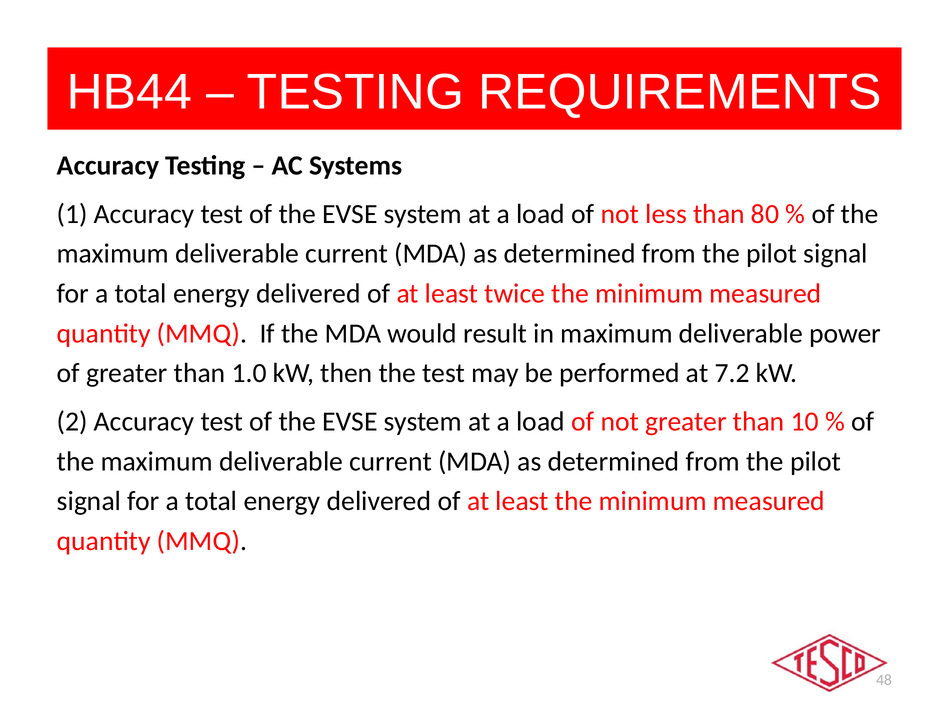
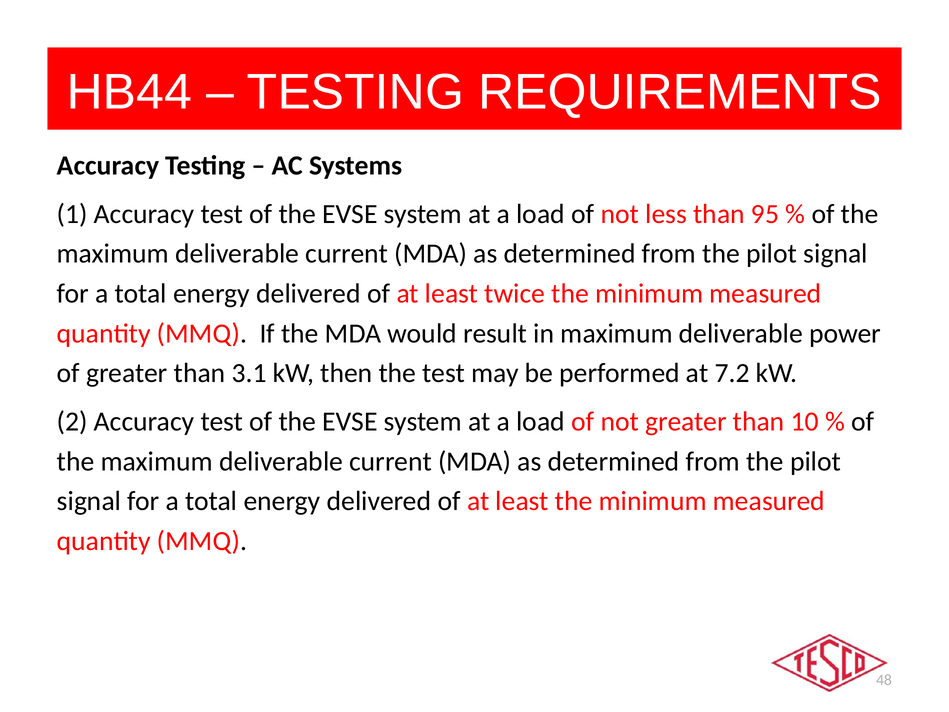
80: 80 -> 95
1.0: 1.0 -> 3.1
